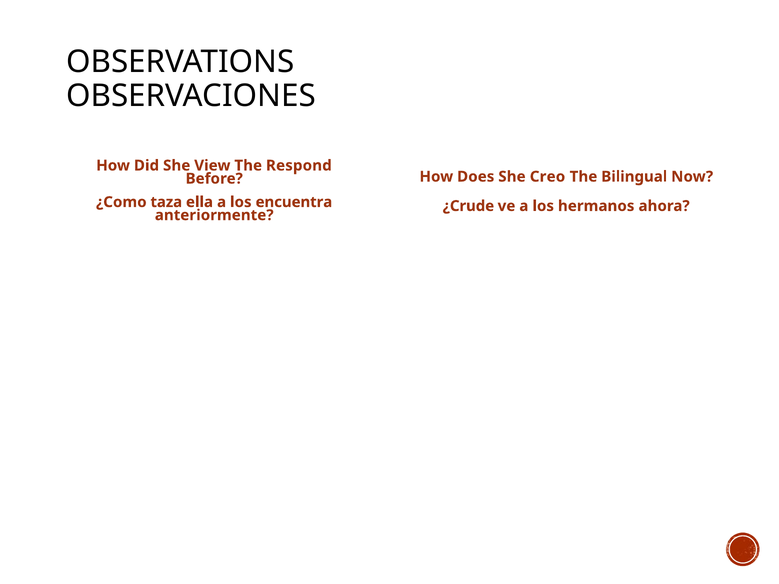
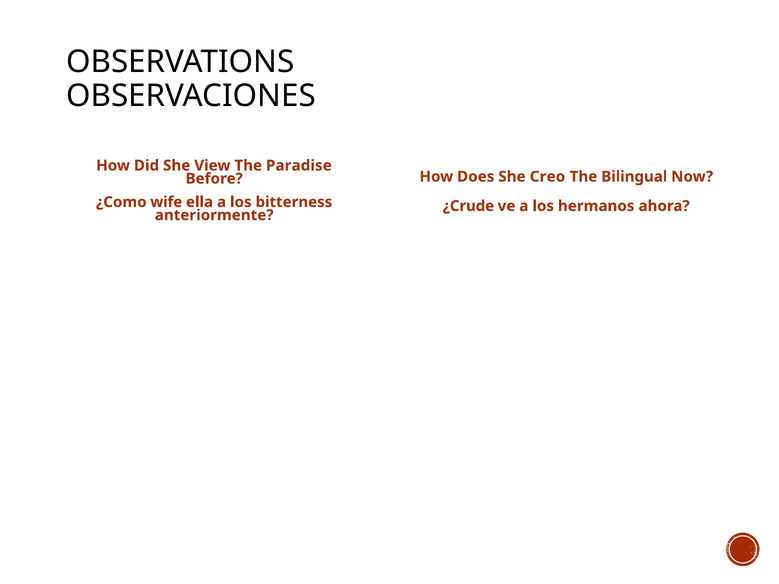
Respond: Respond -> Paradise
taza: taza -> wife
encuentra: encuentra -> bitterness
